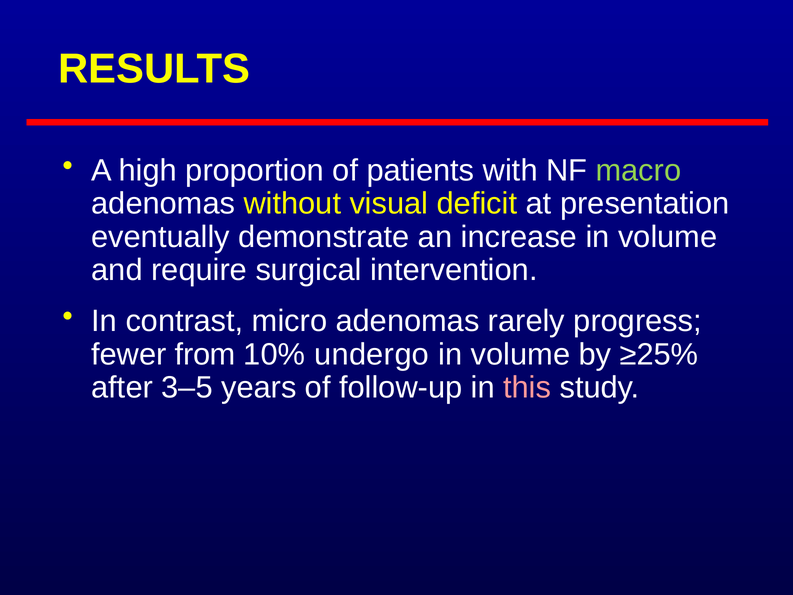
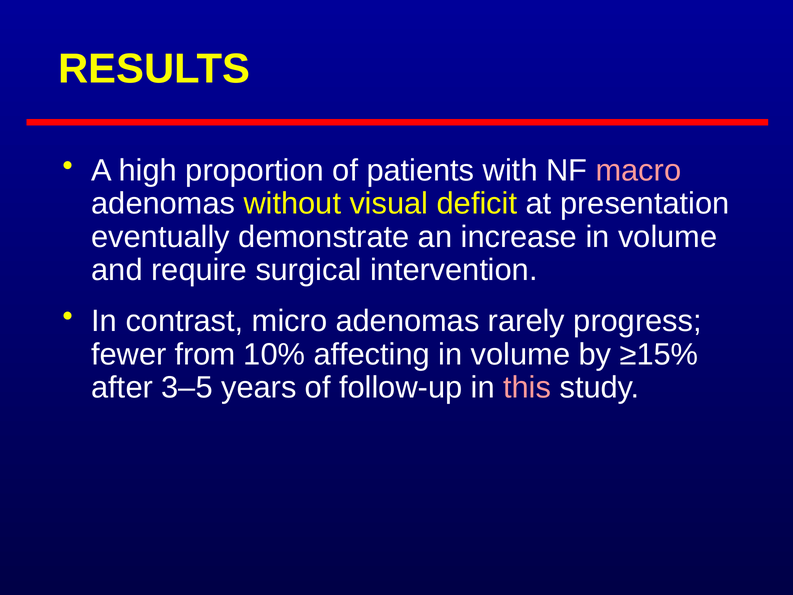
macro colour: light green -> pink
undergo: undergo -> affecting
≥25%: ≥25% -> ≥15%
